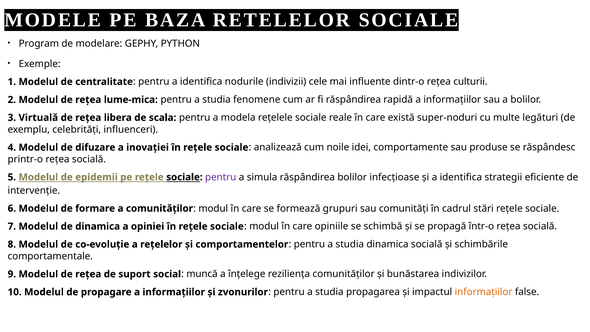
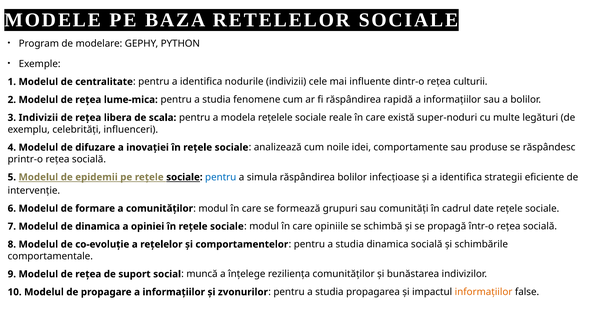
3 Virtuală: Virtuală -> Indivizii
pentru at (221, 177) colour: purple -> blue
stări: stări -> date
